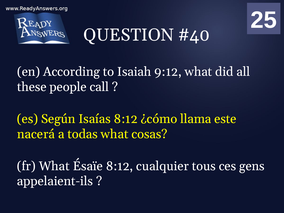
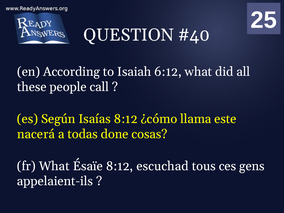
9:12: 9:12 -> 6:12
todas what: what -> done
cualquier: cualquier -> escuchad
